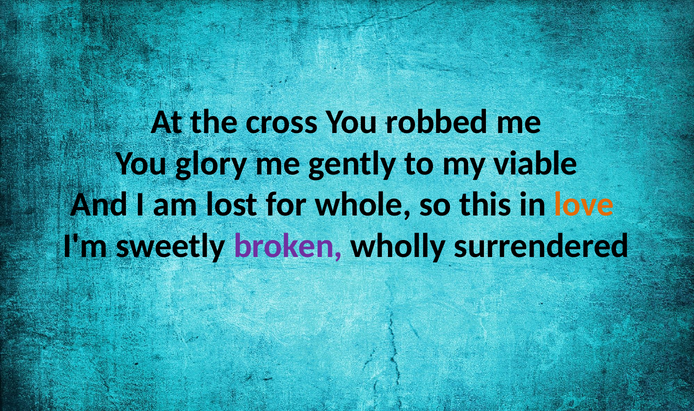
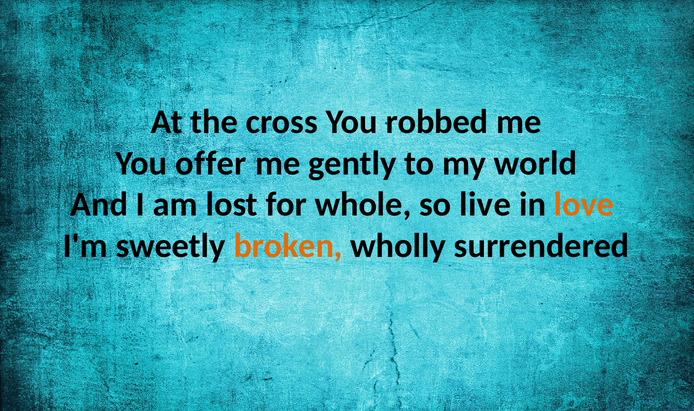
glory: glory -> offer
viable: viable -> world
this: this -> live
broken colour: purple -> orange
